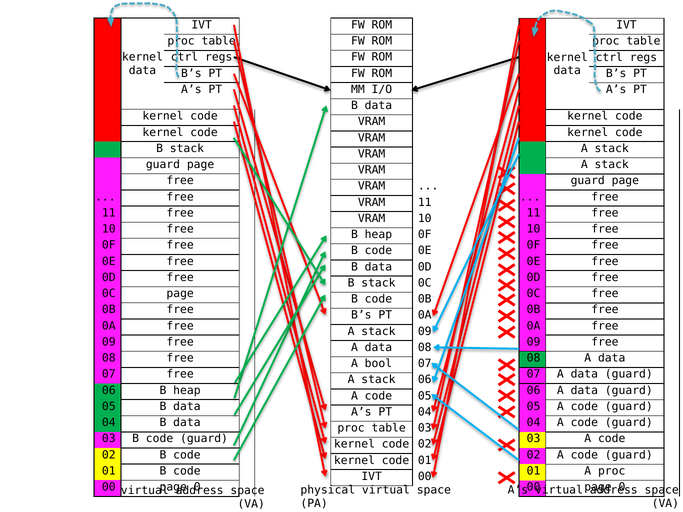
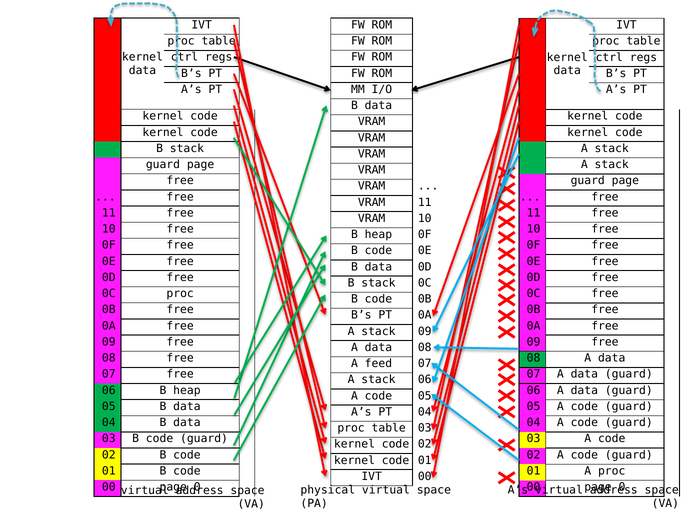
0C page: page -> proc
bool: bool -> feed
